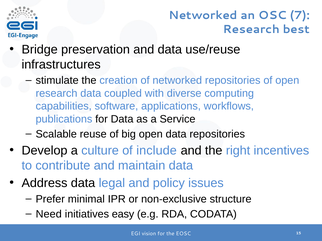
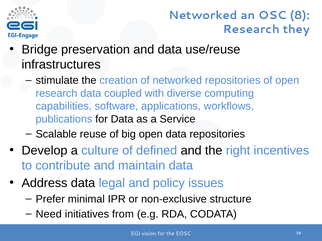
7: 7 -> 8
best: best -> they
include: include -> defined
easy: easy -> from
